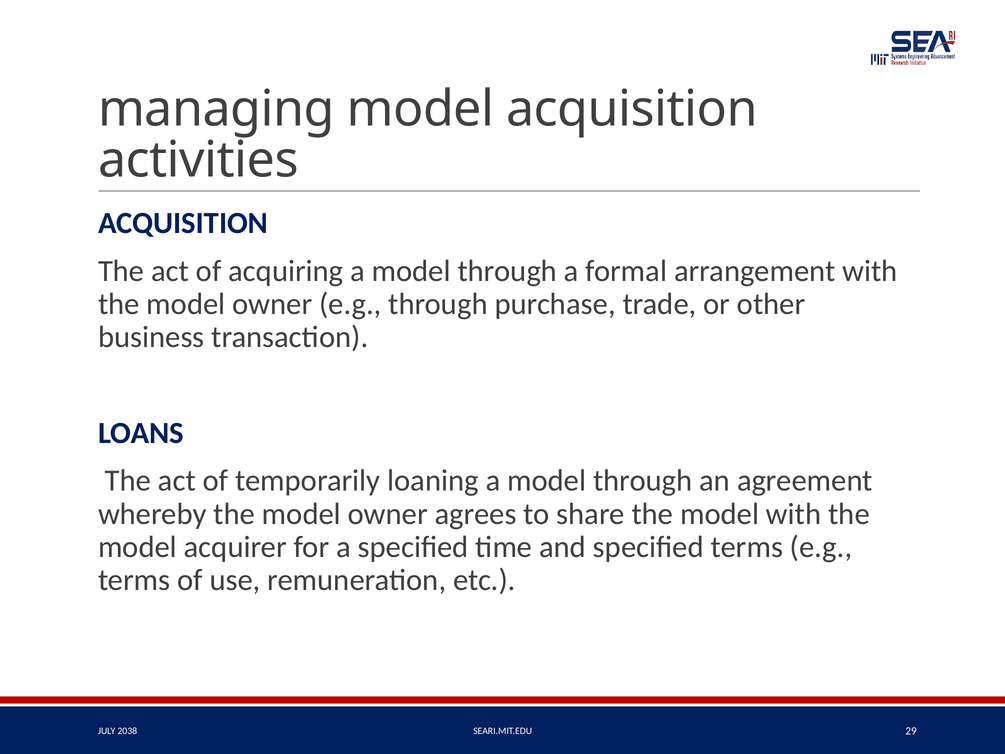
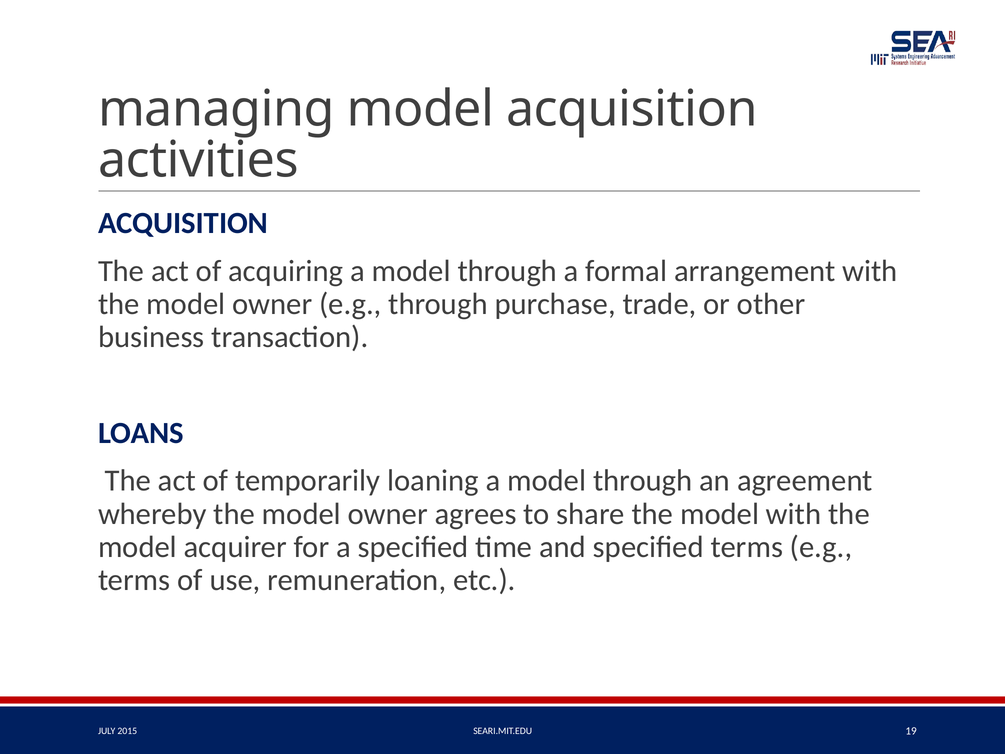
29: 29 -> 19
2038: 2038 -> 2015
